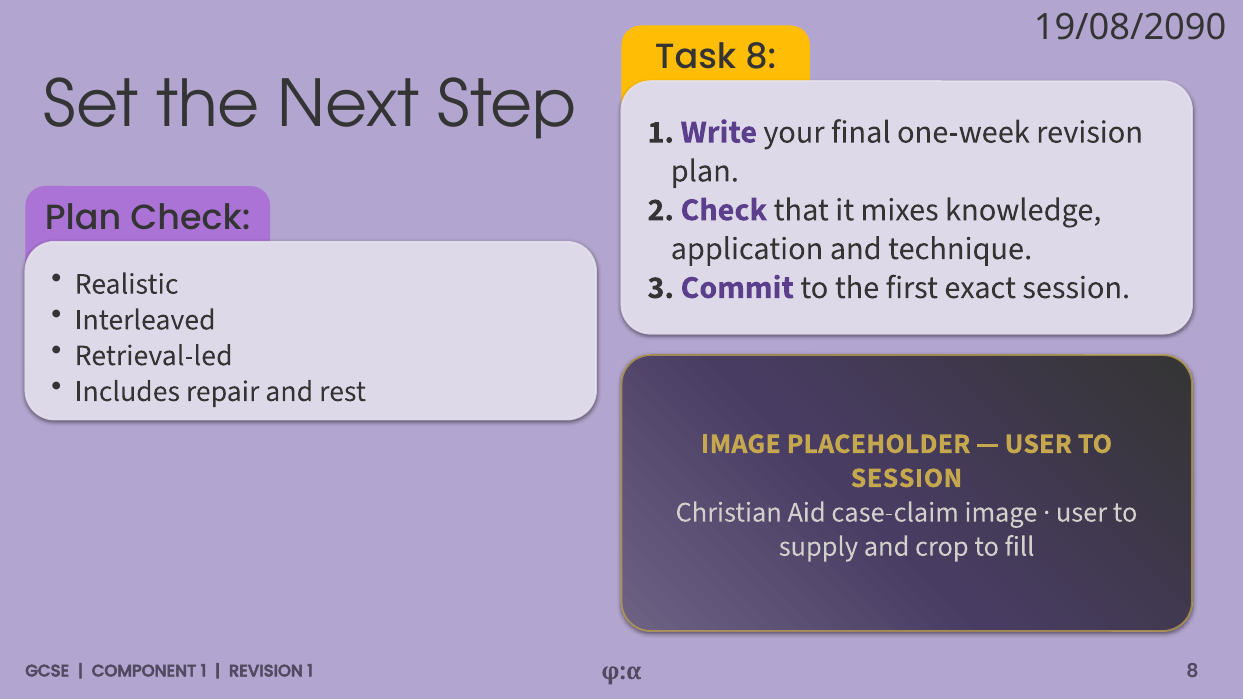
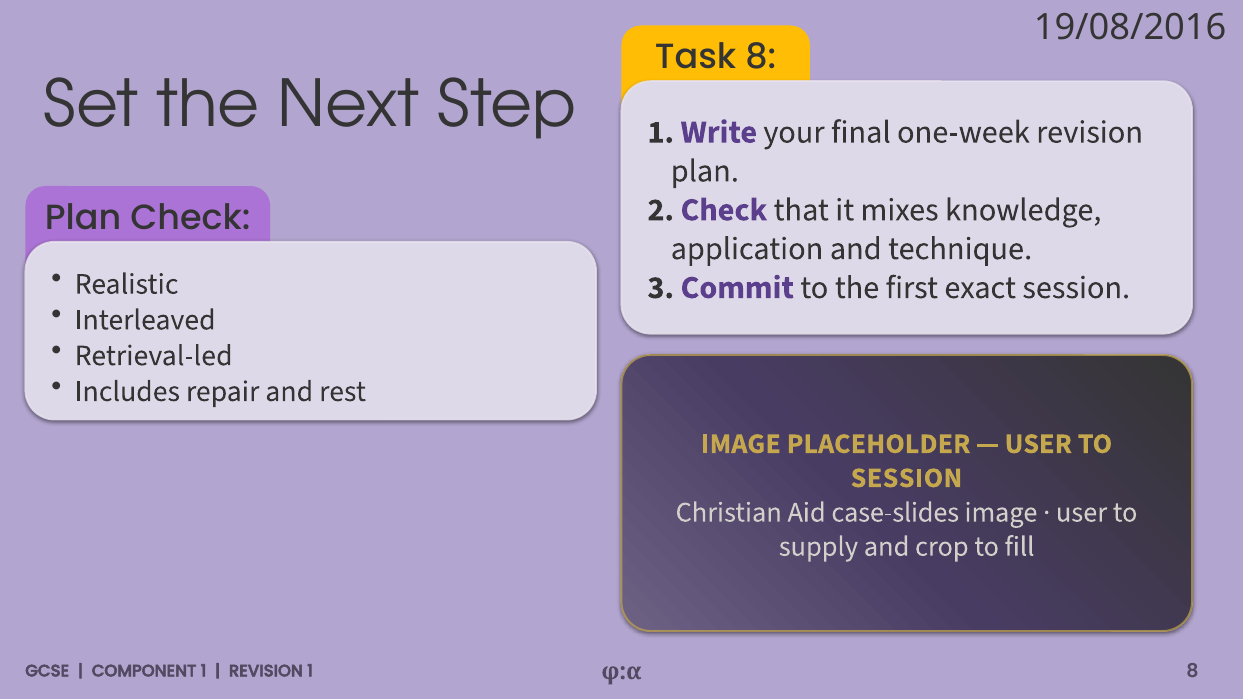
19/08/2090: 19/08/2090 -> 19/08/2016
case-claim: case-claim -> case-slides
